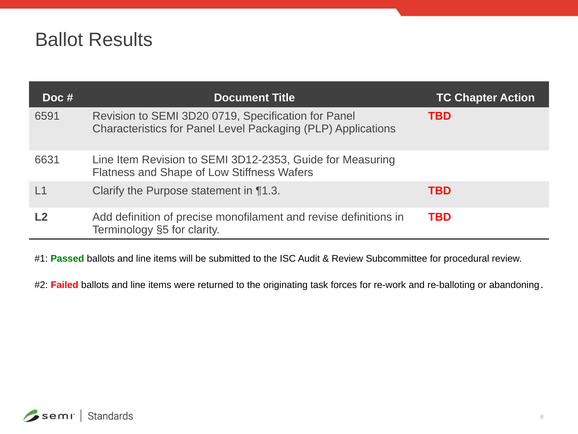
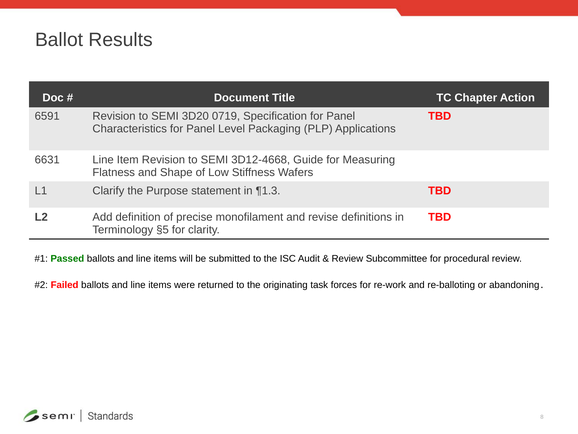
3D12-2353: 3D12-2353 -> 3D12-4668
